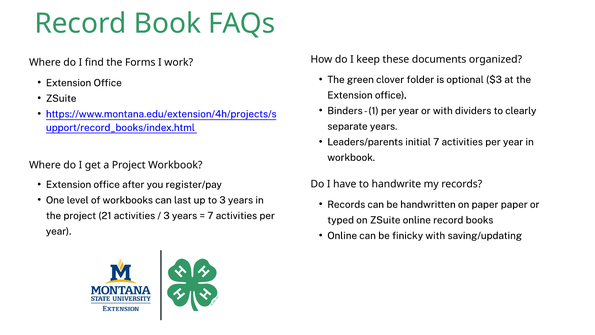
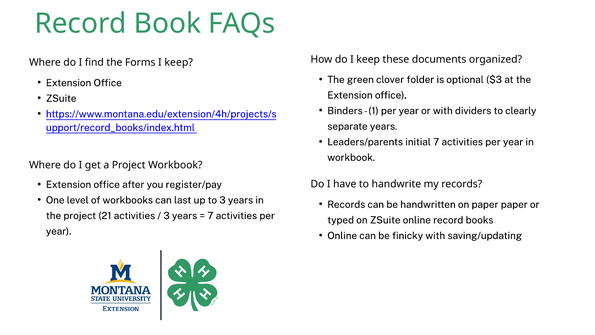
Forms I work: work -> keep
